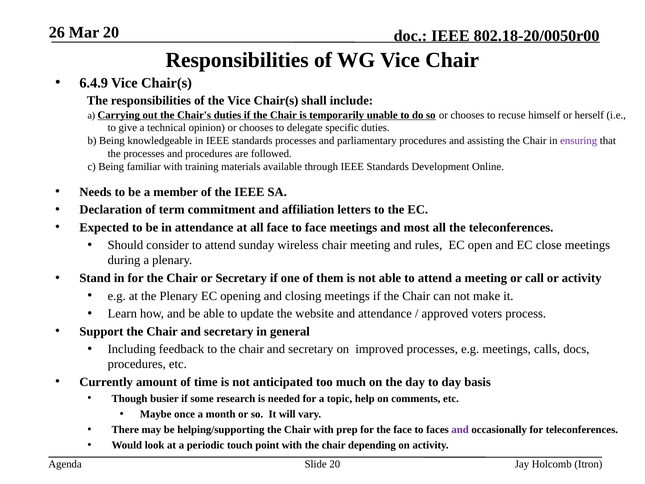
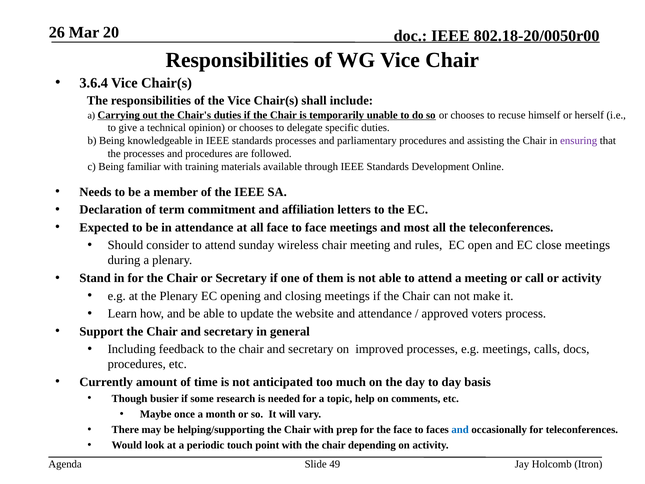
6.4.9: 6.4.9 -> 3.6.4
and at (460, 429) colour: purple -> blue
Slide 20: 20 -> 49
